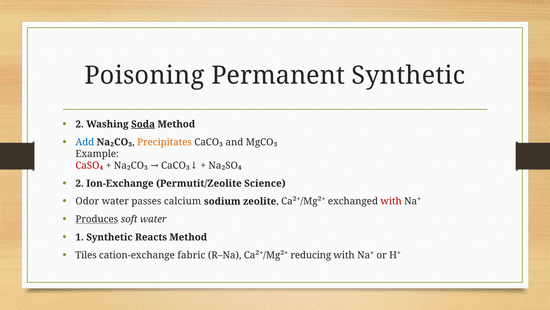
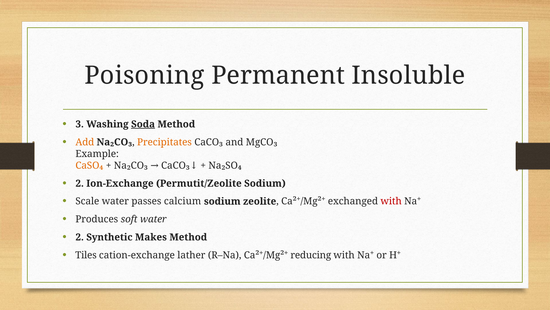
Permanent Synthetic: Synthetic -> Insoluble
2 at (80, 124): 2 -> 3
Add colour: blue -> orange
CaSO₄ colour: red -> orange
Permutit/Zeolite Science: Science -> Sodium
Odor: Odor -> Scale
Produces underline: present -> none
1 at (80, 237): 1 -> 2
Reacts: Reacts -> Makes
fabric: fabric -> lather
